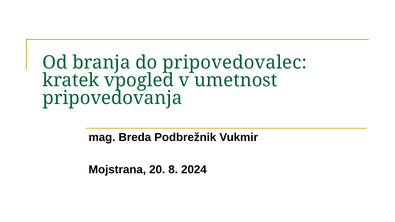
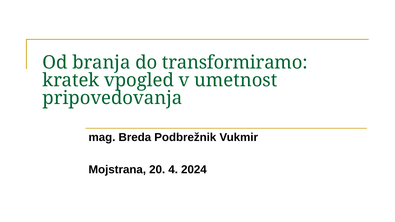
pripovedovalec: pripovedovalec -> transformiramo
8: 8 -> 4
